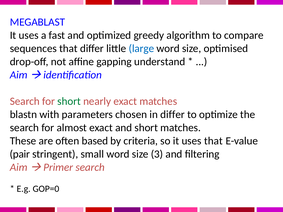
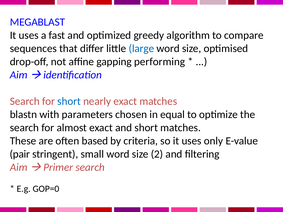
understand: understand -> performing
short at (69, 101) colour: green -> blue
in differ: differ -> equal
uses that: that -> only
3: 3 -> 2
